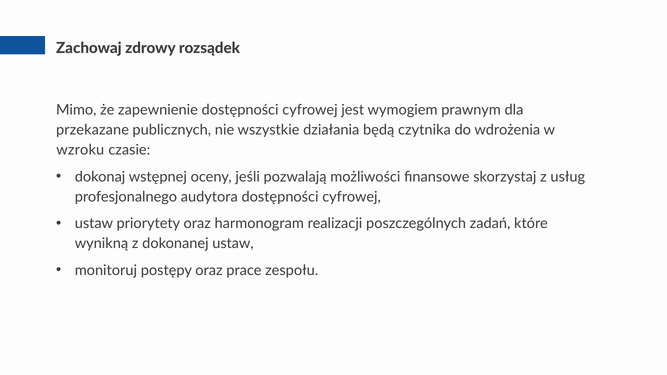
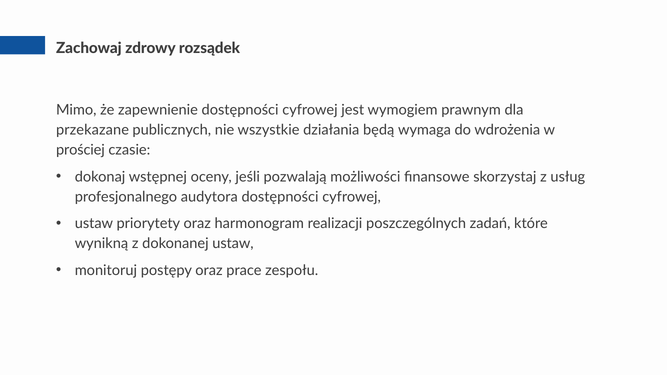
czytnika: czytnika -> wymaga
wzroku: wzroku -> prościej
